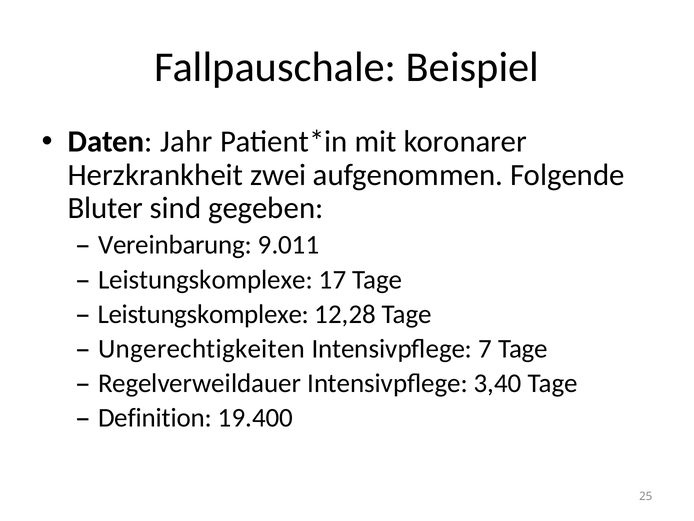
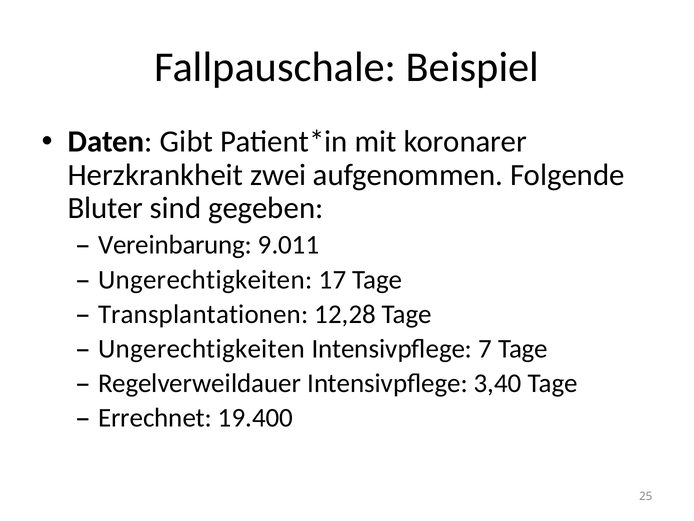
Jahr: Jahr -> Gibt
Leistungskomplexe at (205, 279): Leistungskomplexe -> Ungerechtigkeiten
Leistungskomplexe at (203, 314): Leistungskomplexe -> Transplantationen
Definition: Definition -> Errechnet
